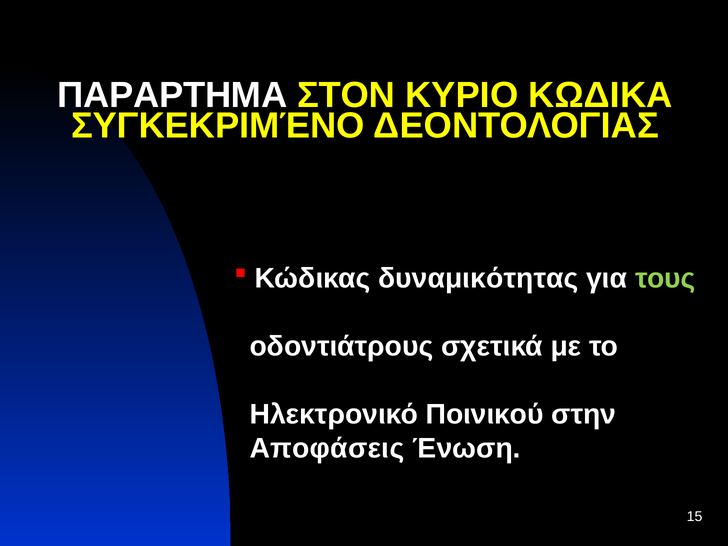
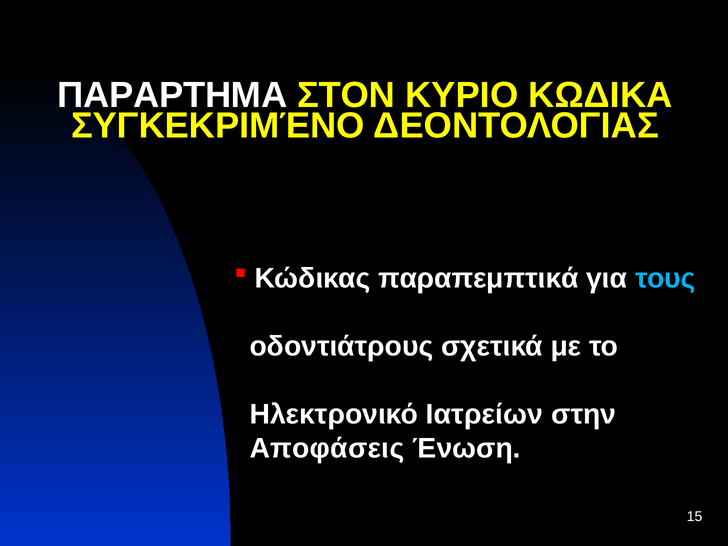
δυναμικότητας: δυναμικότητας -> παραπεμπτικά
τους colour: light green -> light blue
Ποινικού: Ποινικού -> Ιατρείων
